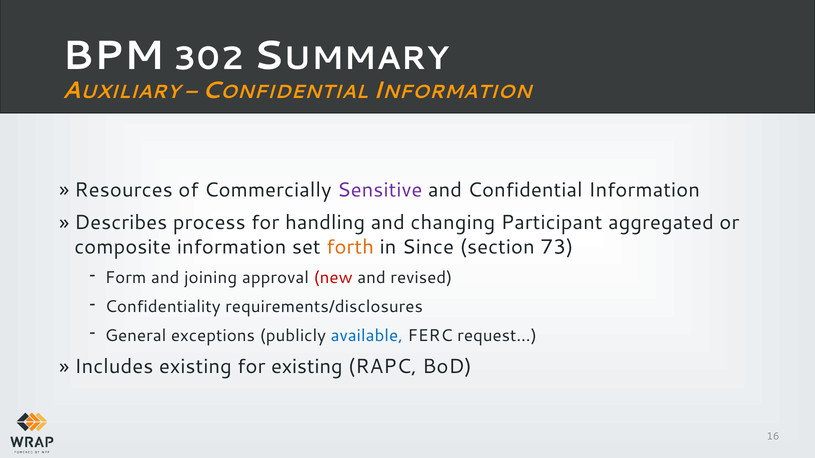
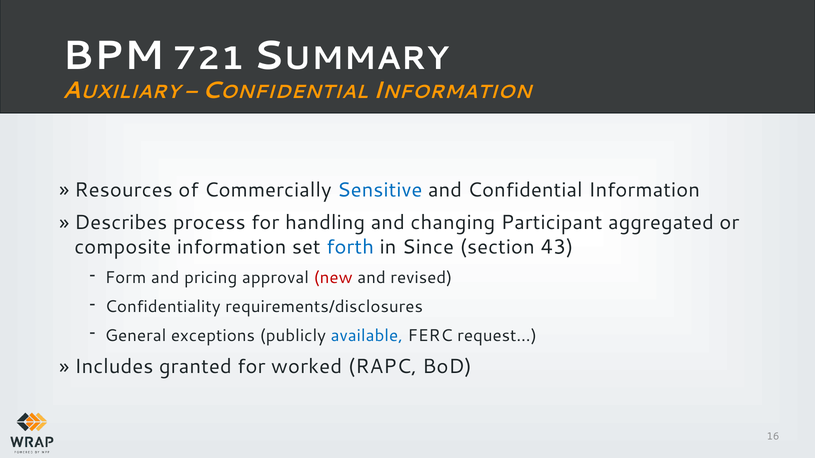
302: 302 -> 721
Sensitive colour: purple -> blue
forth colour: orange -> blue
73: 73 -> 43
joining: joining -> pricing
Includes existing: existing -> granted
for existing: existing -> worked
